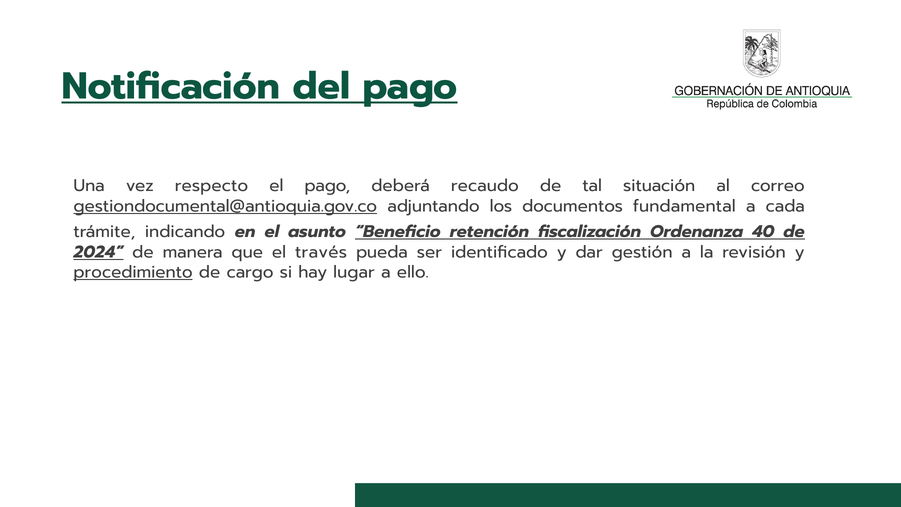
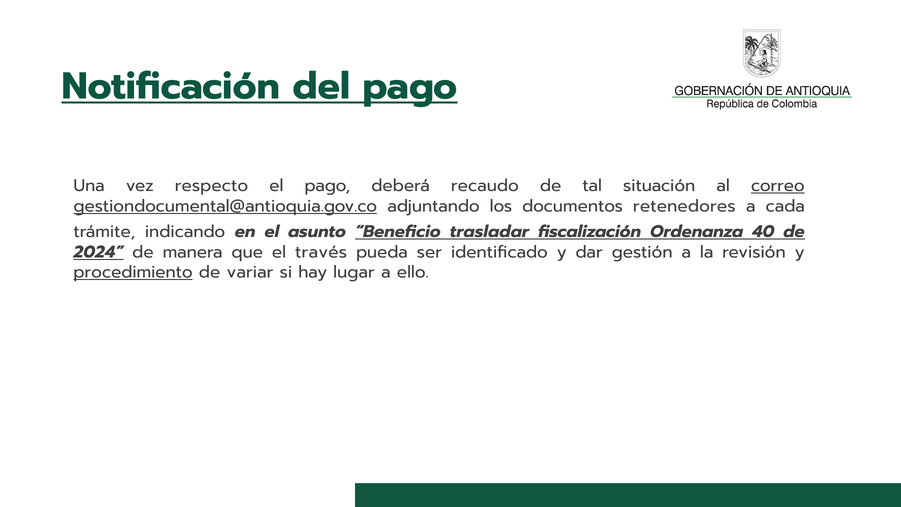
correo underline: none -> present
fundamental: fundamental -> retenedores
retención: retención -> trasladar
cargo: cargo -> variar
